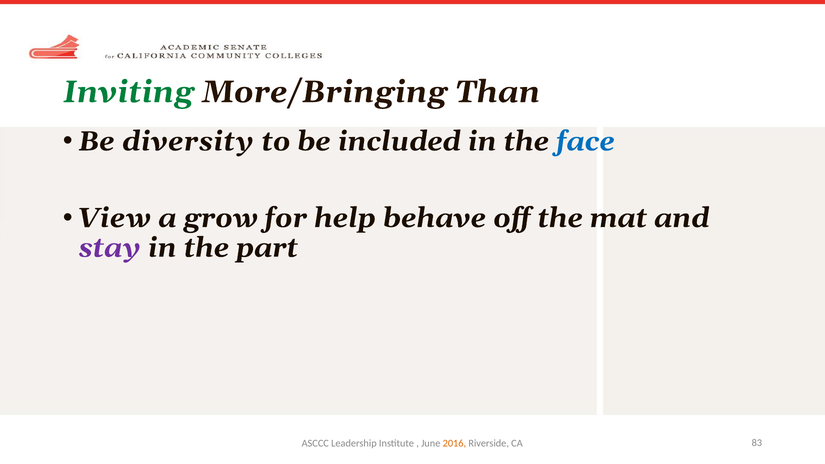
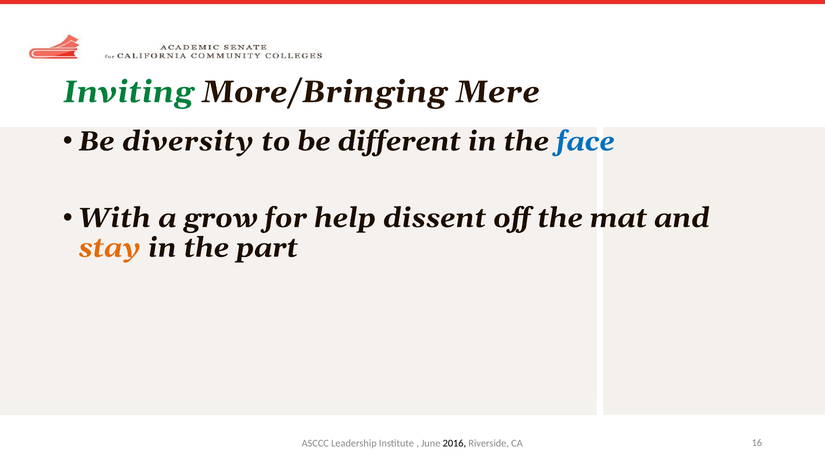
Than: Than -> Mere
included: included -> different
View: View -> With
behave: behave -> dissent
stay colour: purple -> orange
2016 colour: orange -> black
83: 83 -> 16
